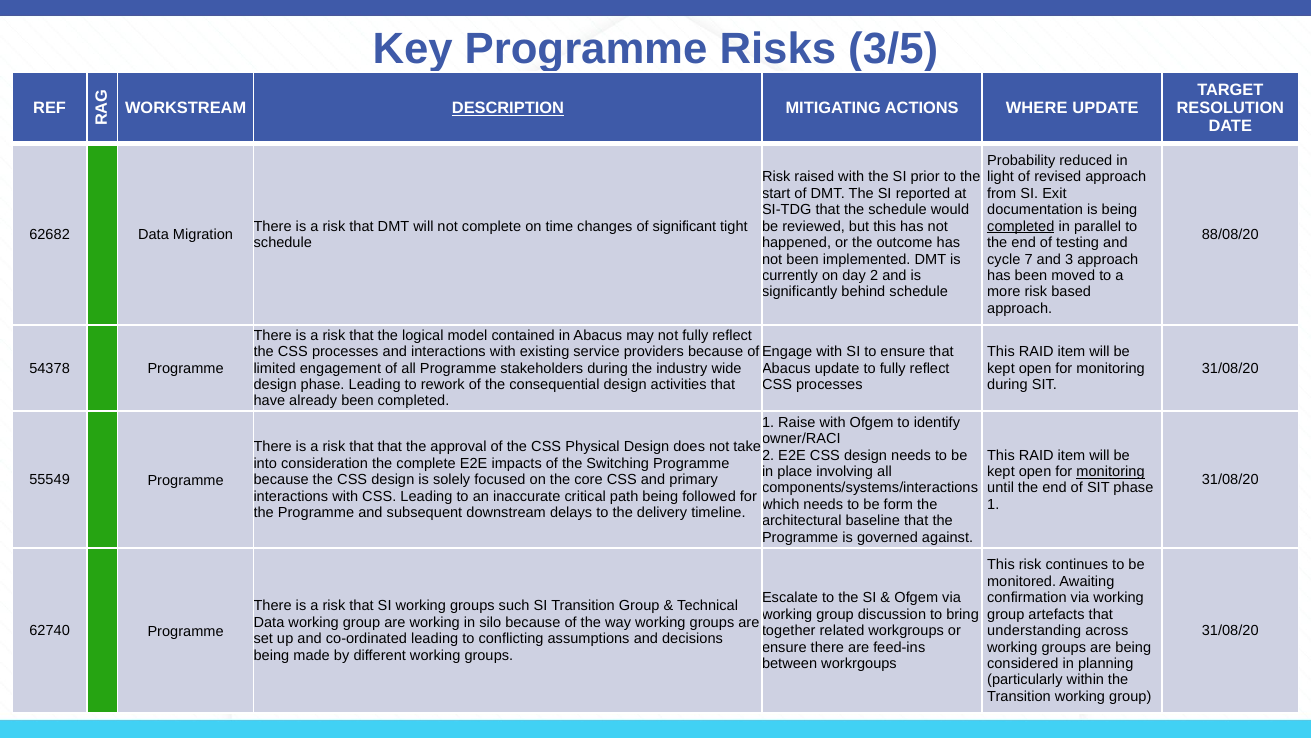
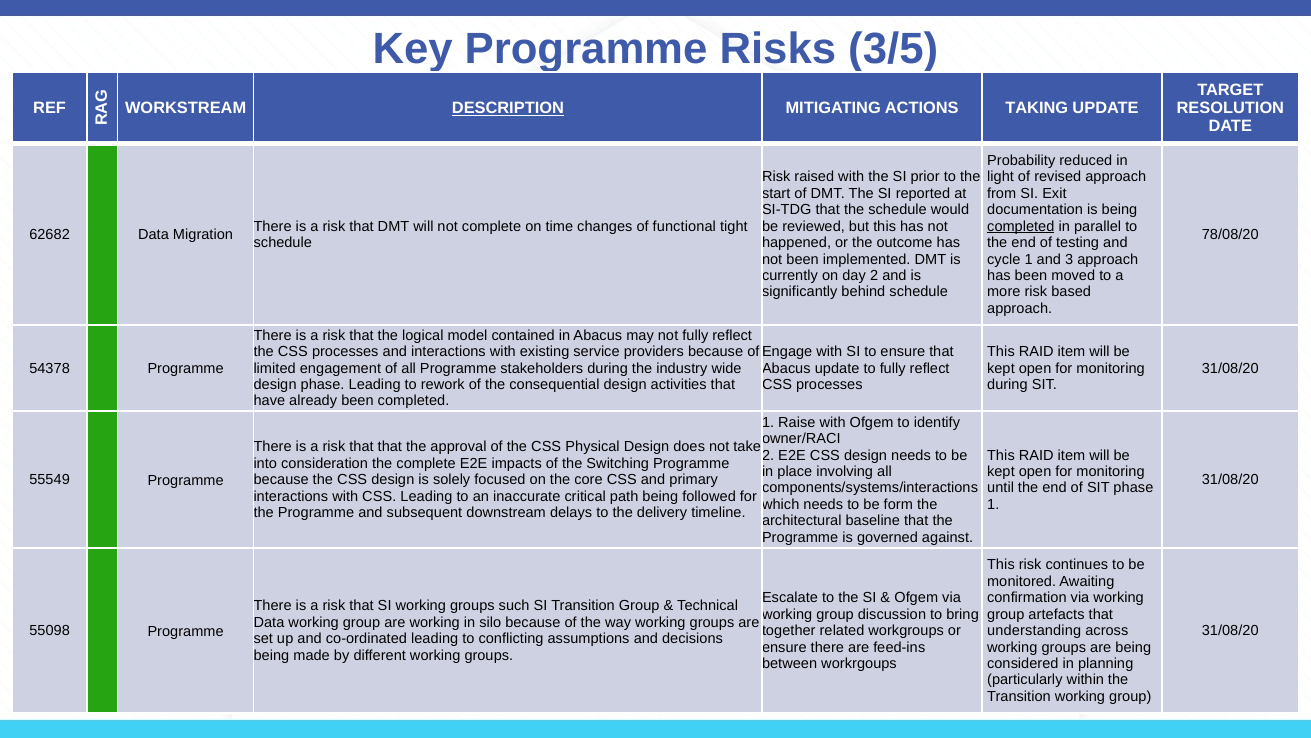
WHERE: WHERE -> TAKING
significant: significant -> functional
88/08/20: 88/08/20 -> 78/08/20
cycle 7: 7 -> 1
monitoring at (1111, 471) underline: present -> none
62740: 62740 -> 55098
